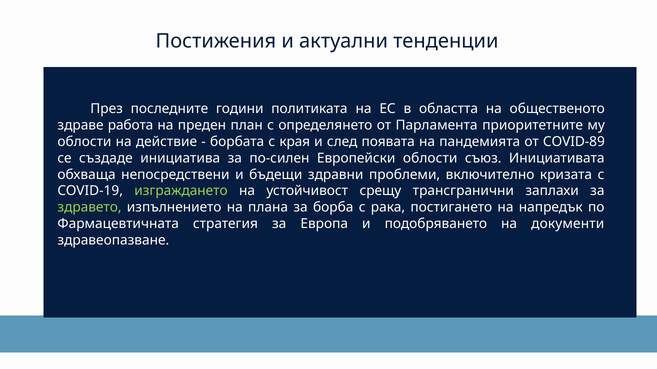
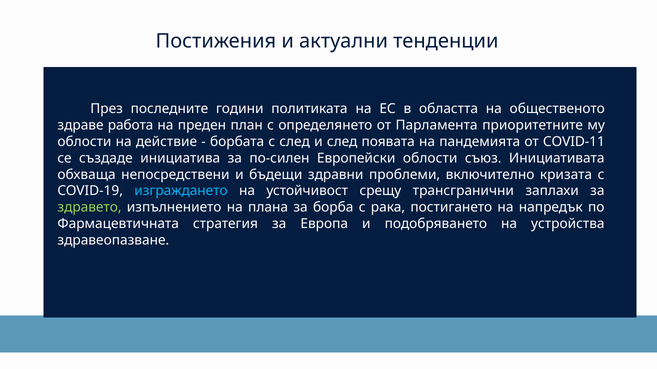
с края: края -> след
COVID-89: COVID-89 -> COVID-11
изграждането colour: light green -> light blue
документи: документи -> устройства
